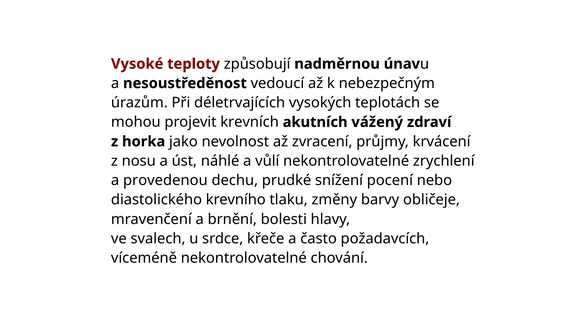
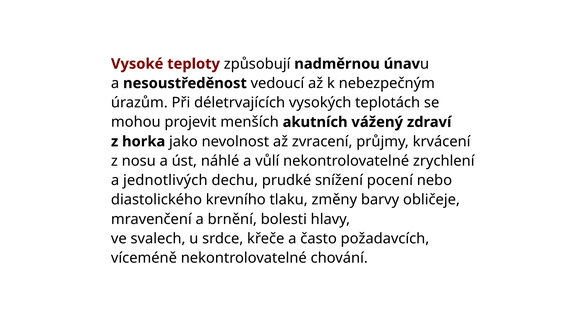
krevních: krevních -> menších
provedenou: provedenou -> jednotlivých
